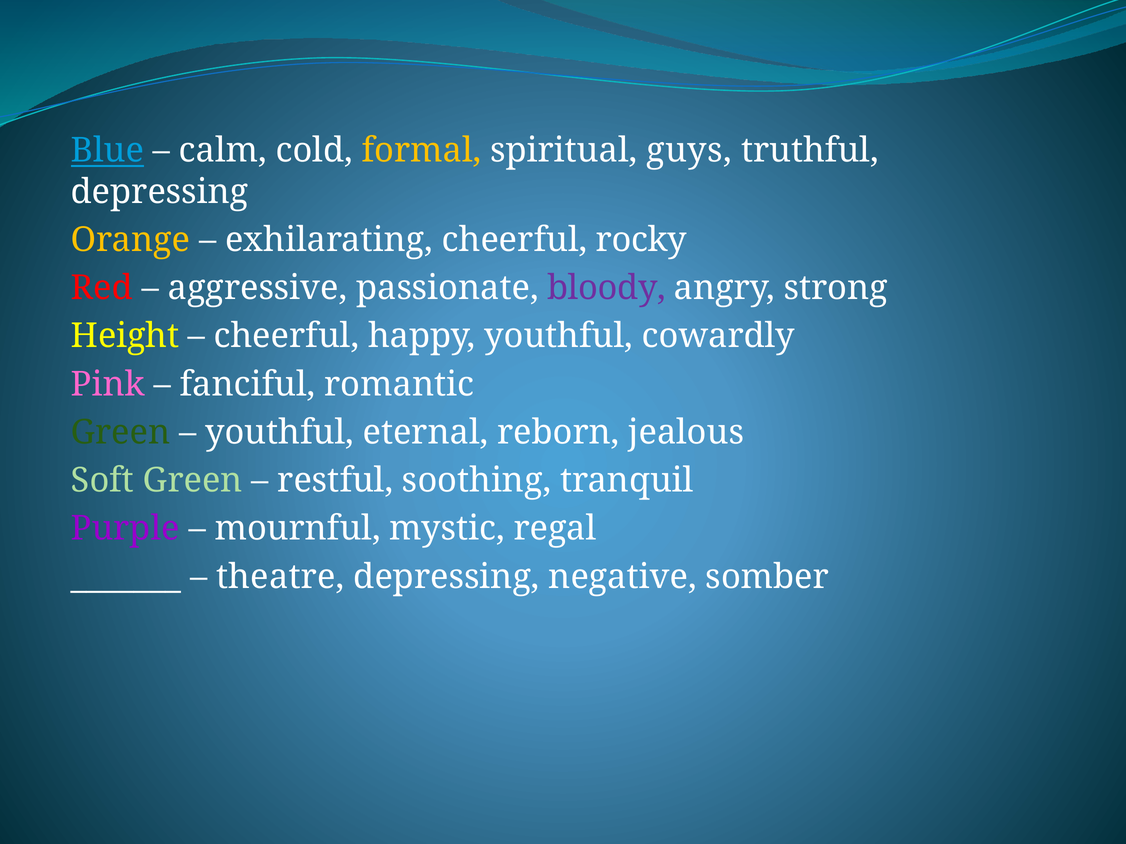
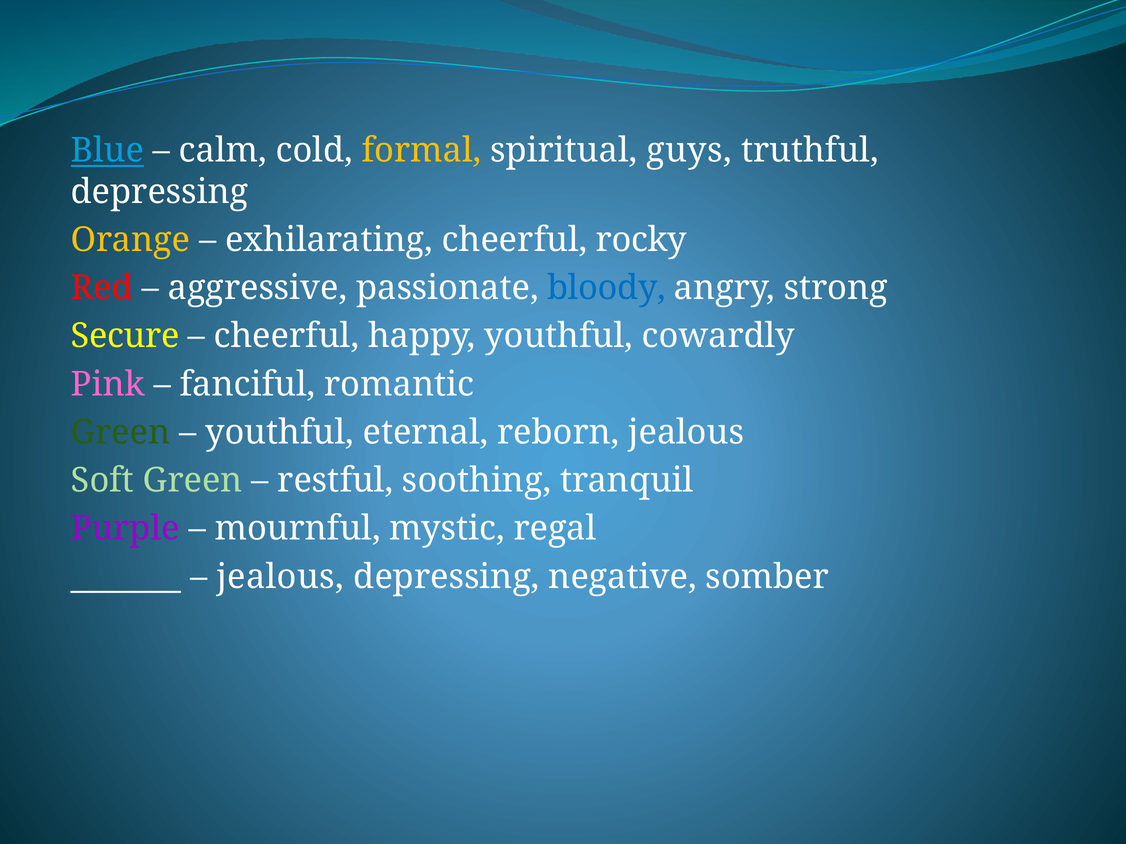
bloody colour: purple -> blue
Height: Height -> Secure
theatre at (280, 577): theatre -> jealous
